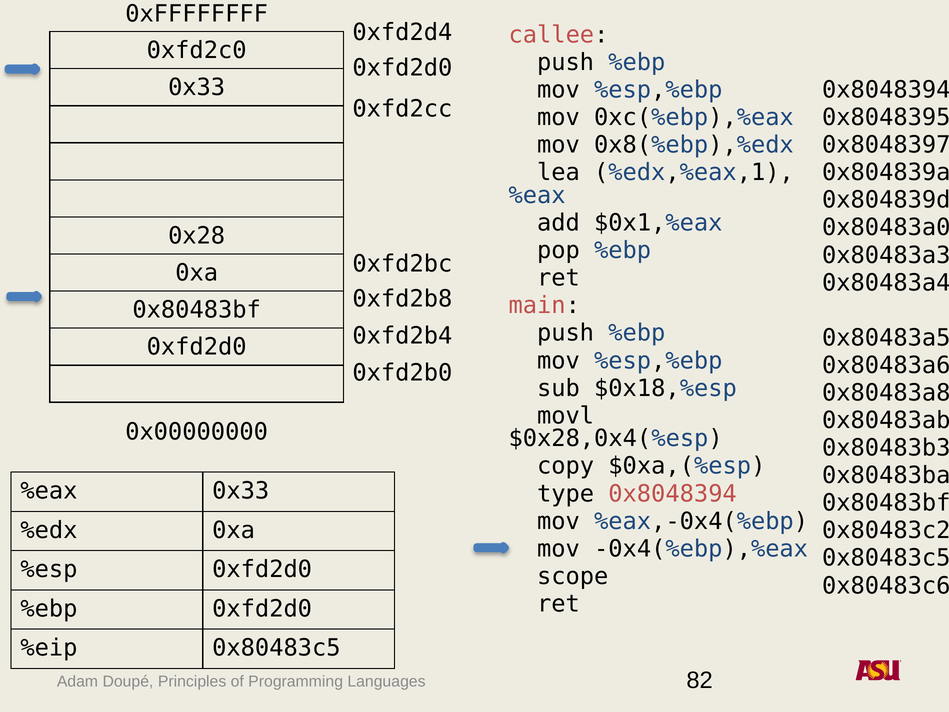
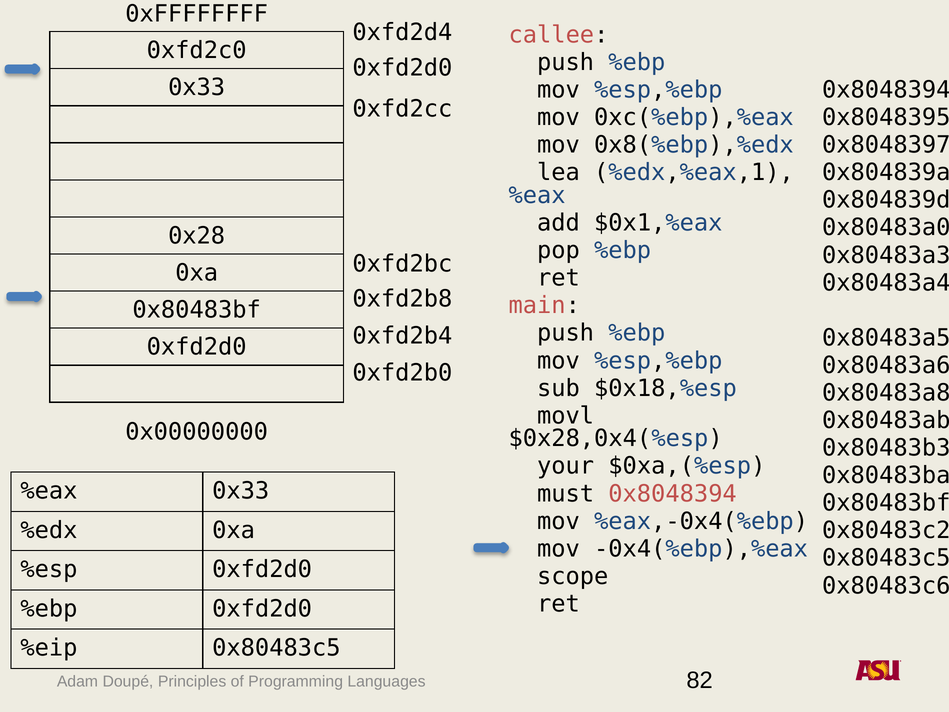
copy: copy -> your
type: type -> must
